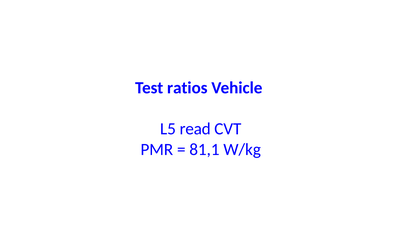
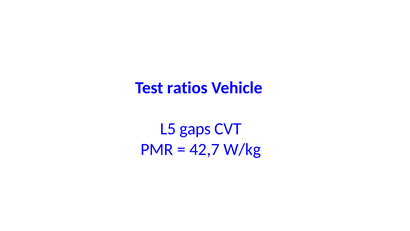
read: read -> gaps
81,1: 81,1 -> 42,7
